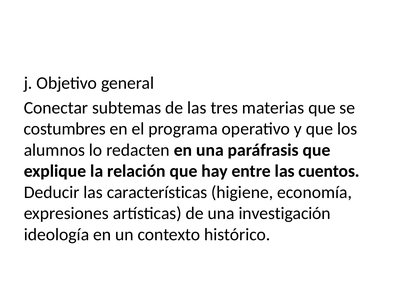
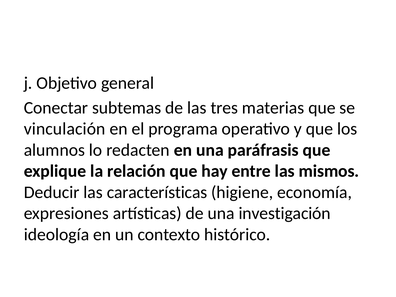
costumbres: costumbres -> vinculación
cuentos: cuentos -> mismos
